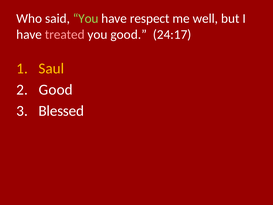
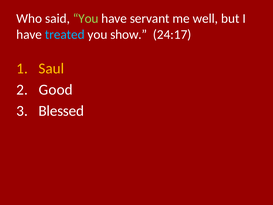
respect: respect -> servant
treated colour: pink -> light blue
you good: good -> show
